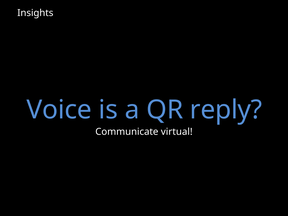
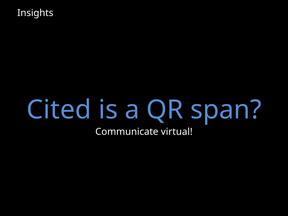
Voice: Voice -> Cited
reply: reply -> span
